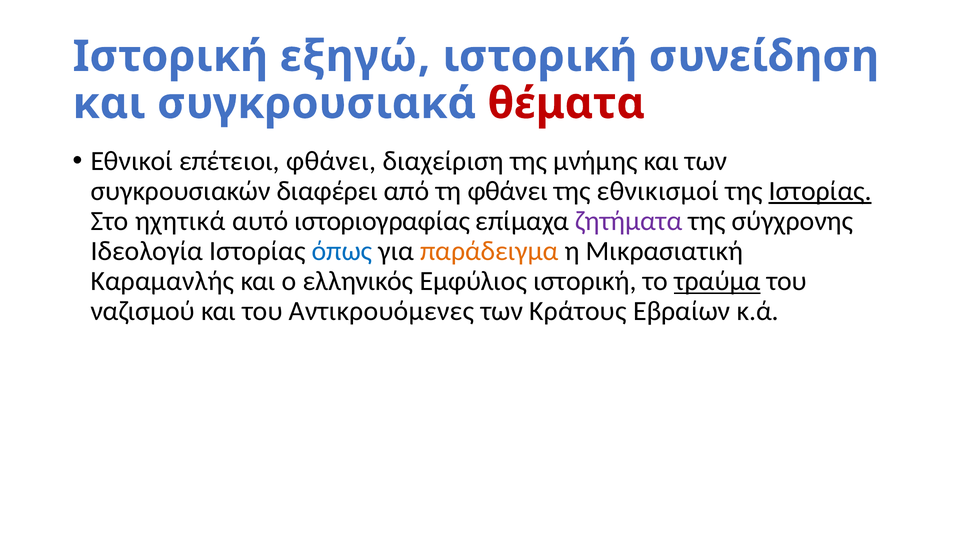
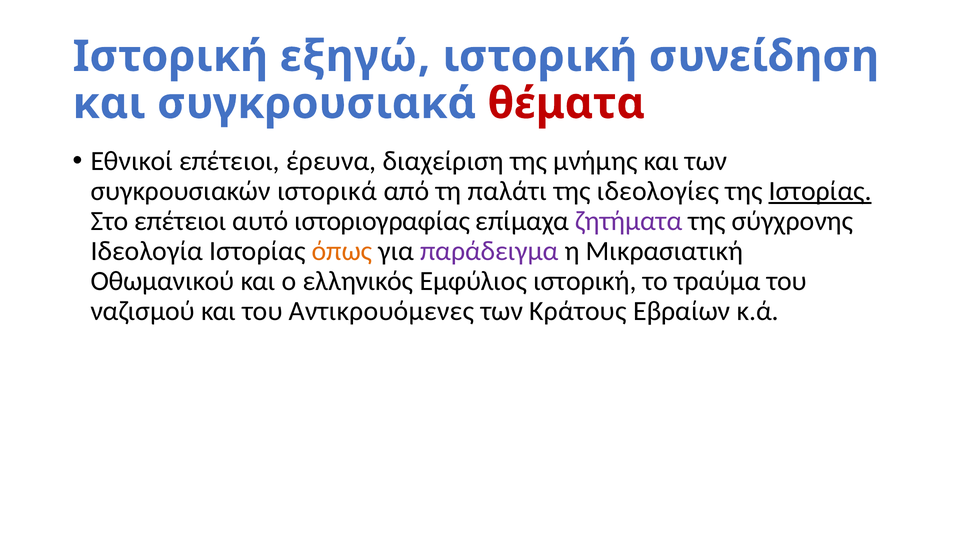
επέτειοι φθάνει: φθάνει -> έρευνα
διαφέρει: διαφέρει -> ιστορικά
τη φθάνει: φθάνει -> παλάτι
εθνικισμοί: εθνικισμοί -> ιδεολογίες
Στο ηχητικά: ηχητικά -> επέτειοι
όπως colour: blue -> orange
παράδειγμα colour: orange -> purple
Καραμανλής: Καραμανλής -> Οθωμανικού
τραύμα underline: present -> none
